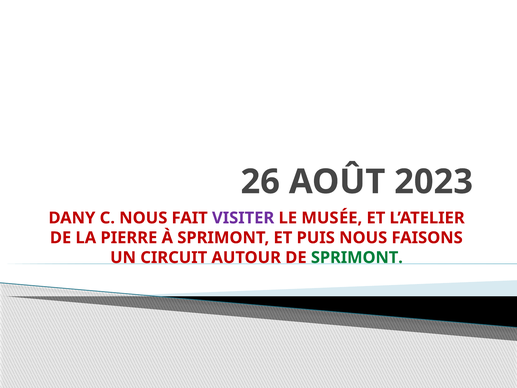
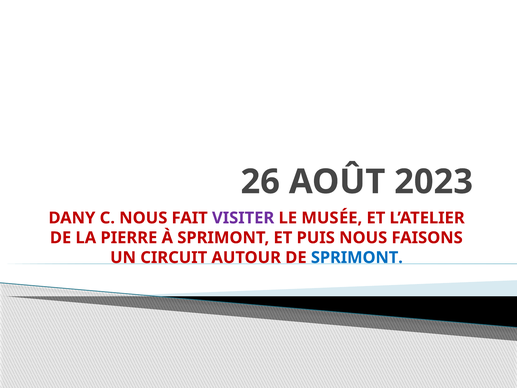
SPRIMONT at (357, 257) colour: green -> blue
